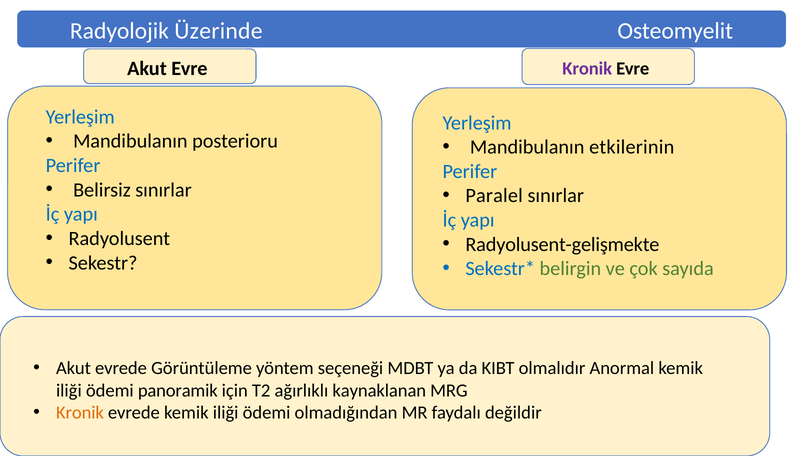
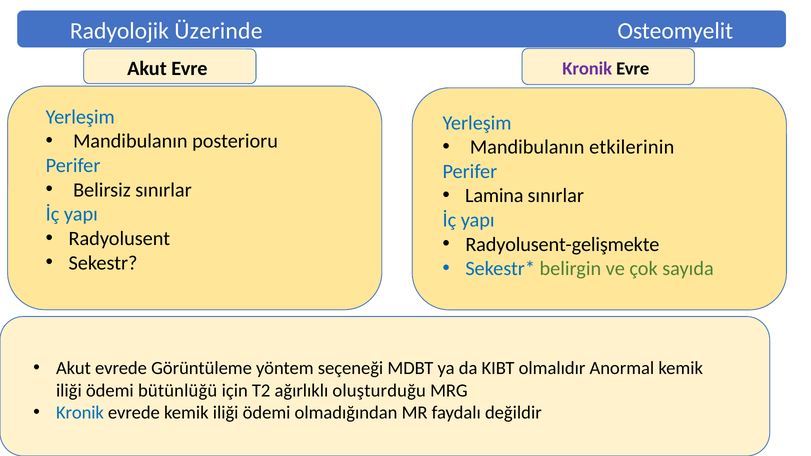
Paralel: Paralel -> Lamina
panoramik: panoramik -> bütünlüğü
kaynaklanan: kaynaklanan -> oluşturduğu
Kronik at (80, 413) colour: orange -> blue
